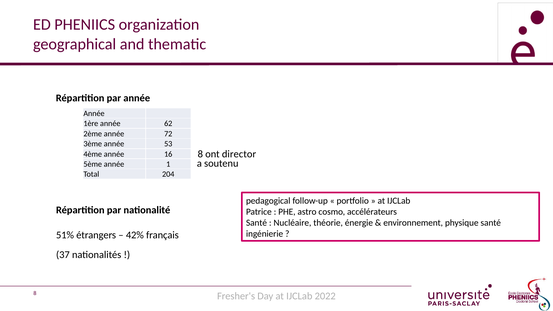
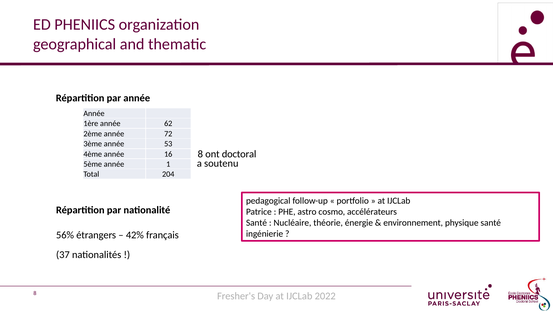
director: director -> doctoral
51%: 51% -> 56%
